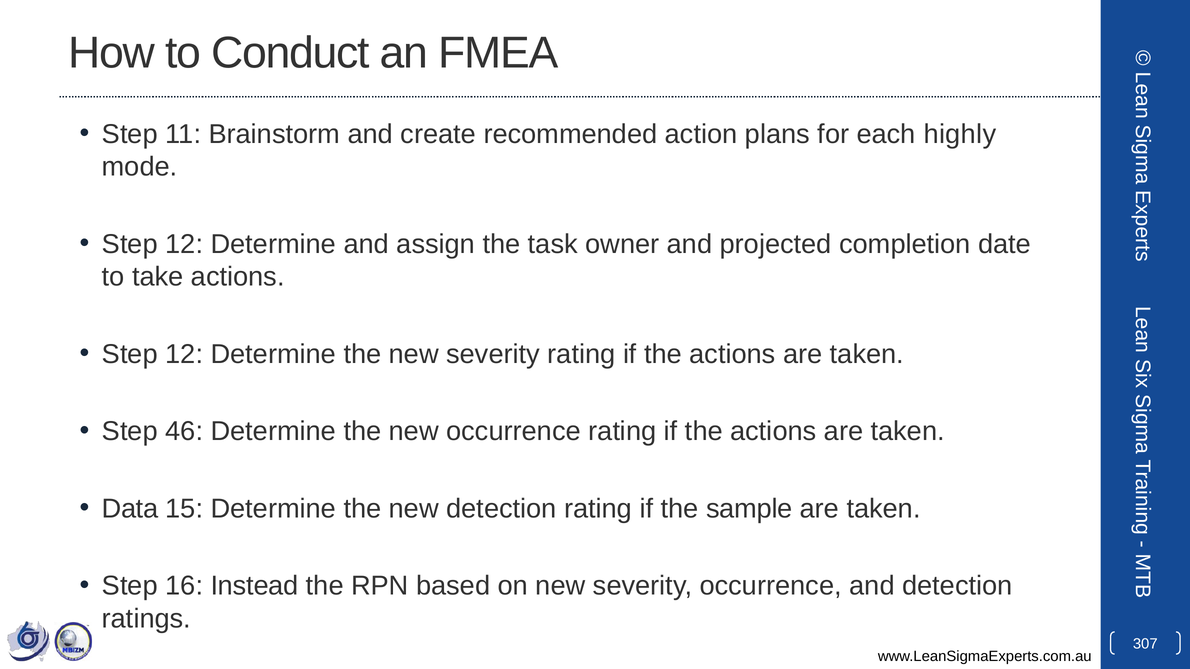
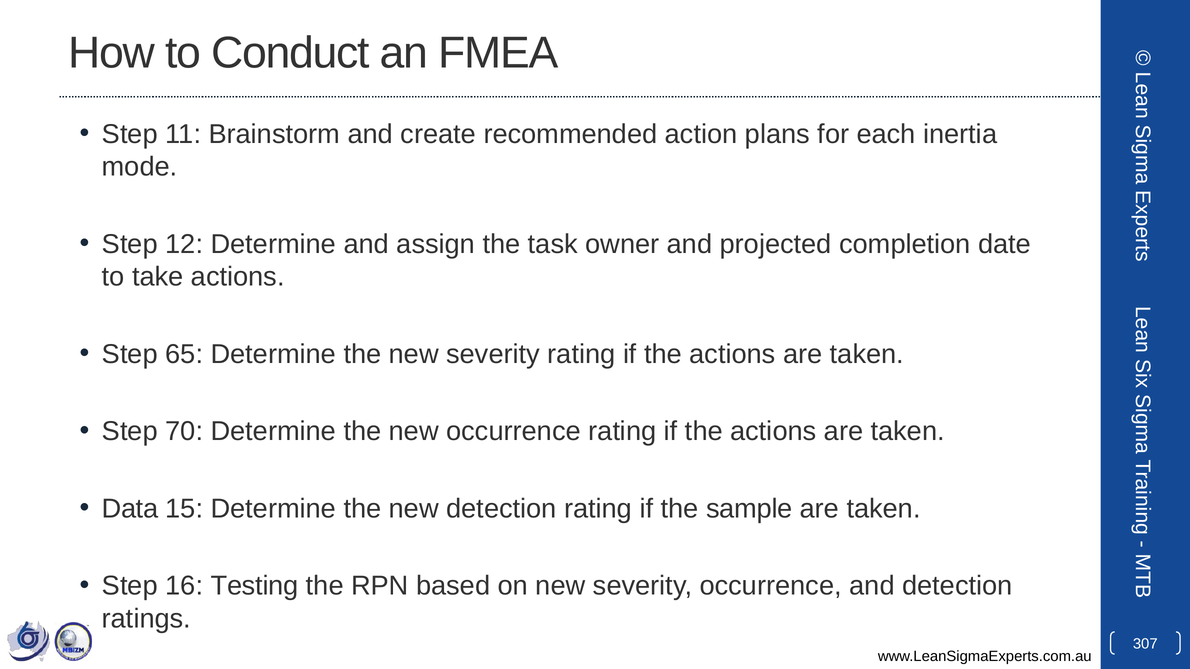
highly: highly -> inertia
12 at (184, 354): 12 -> 65
46: 46 -> 70
Instead: Instead -> Testing
